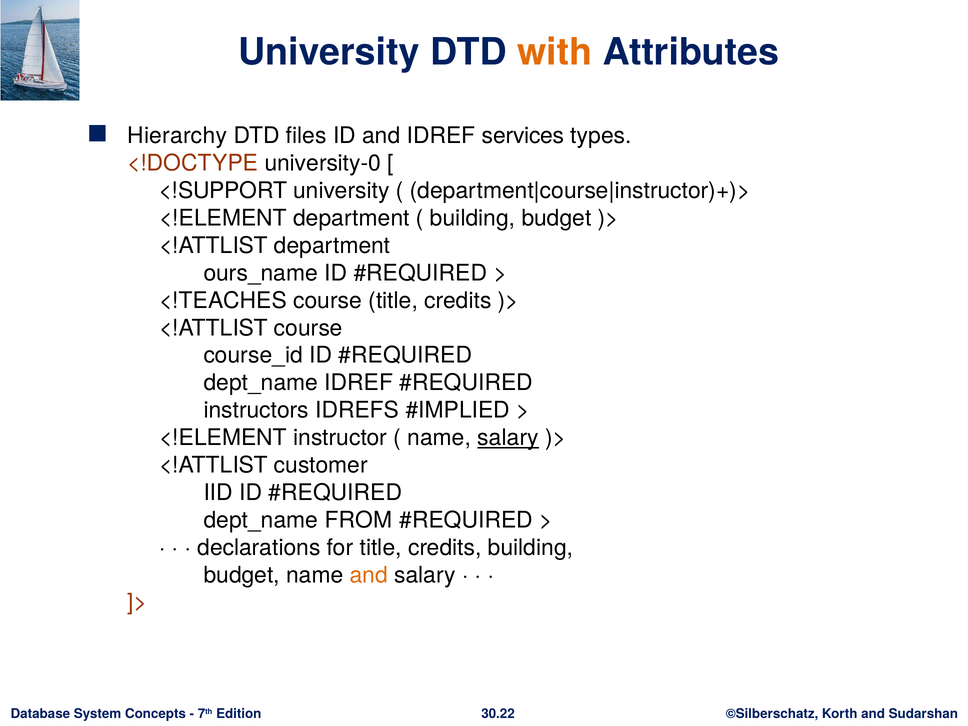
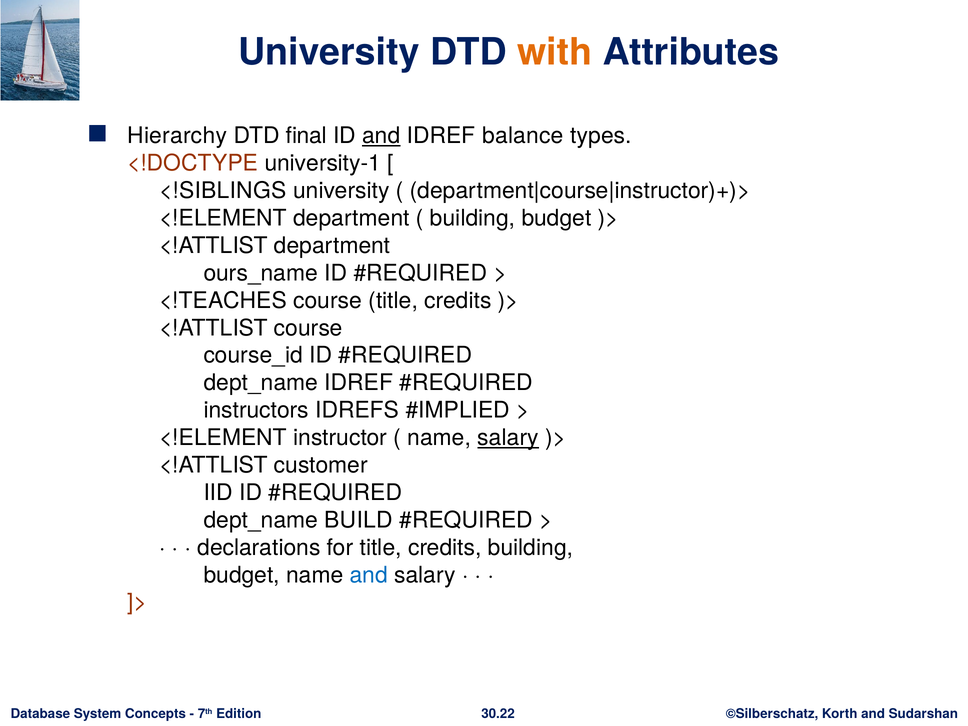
files: files -> final
and at (381, 136) underline: none -> present
services: services -> balance
university-0: university-0 -> university-1
<!SUPPORT: <!SUPPORT -> <!SIBLINGS
FROM: FROM -> BUILD
and at (369, 575) colour: orange -> blue
